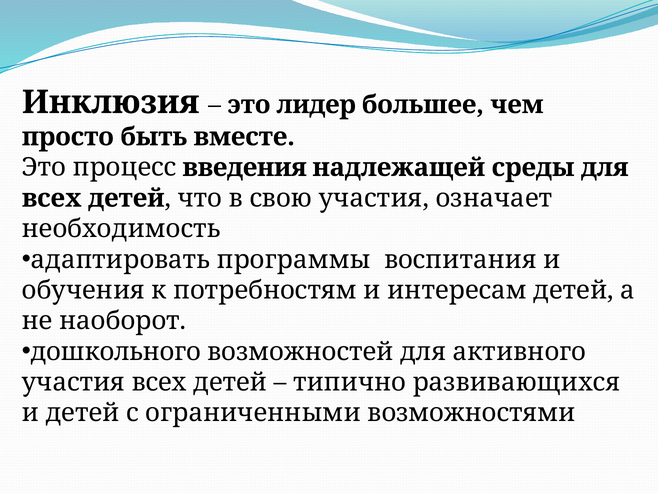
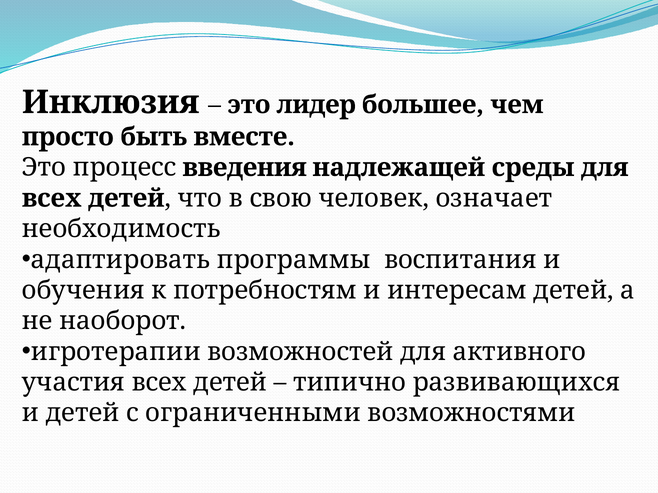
свою участия: участия -> человек
дошкольного: дошкольного -> игротерапии
